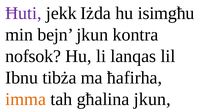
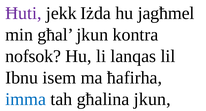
isimgħu: isimgħu -> jagħmel
bejn: bejn -> għal
tibża: tibża -> isem
imma colour: orange -> blue
